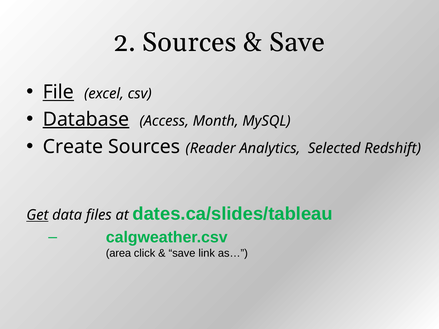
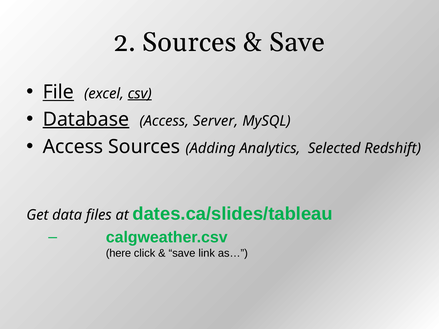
csv underline: none -> present
Month: Month -> Server
Create at (73, 147): Create -> Access
Reader: Reader -> Adding
Get underline: present -> none
area: area -> here
